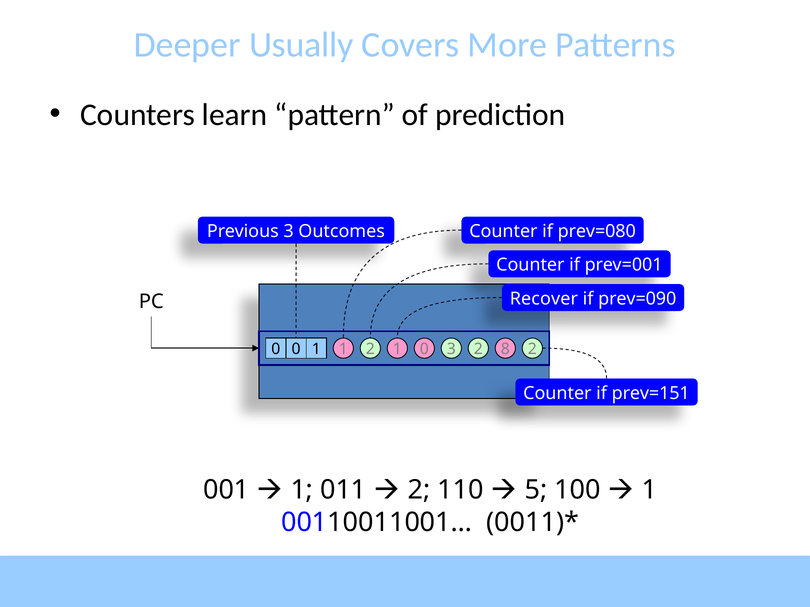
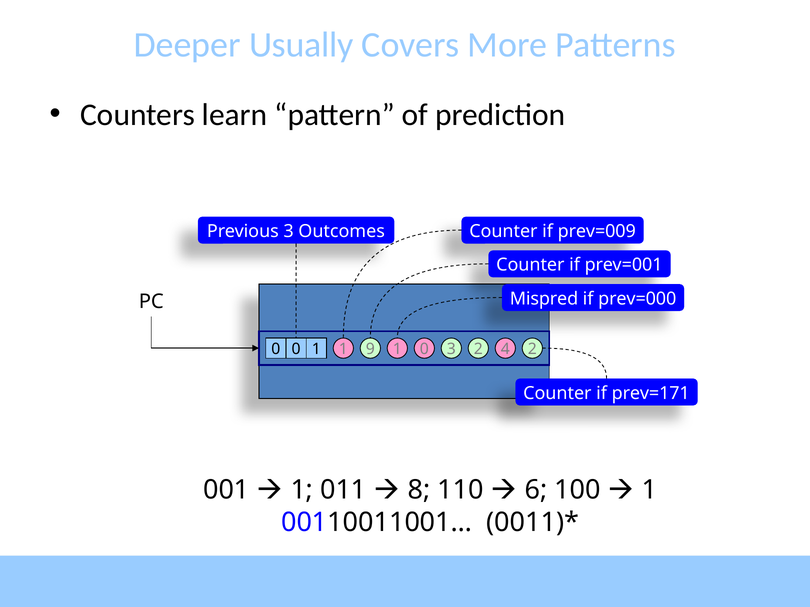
prev=080: prev=080 -> prev=009
Recover: Recover -> Mispred
prev=090: prev=090 -> prev=000
1 2: 2 -> 9
8: 8 -> 4
prev=151: prev=151 -> prev=171
2 at (419, 490): 2 -> 8
5: 5 -> 6
